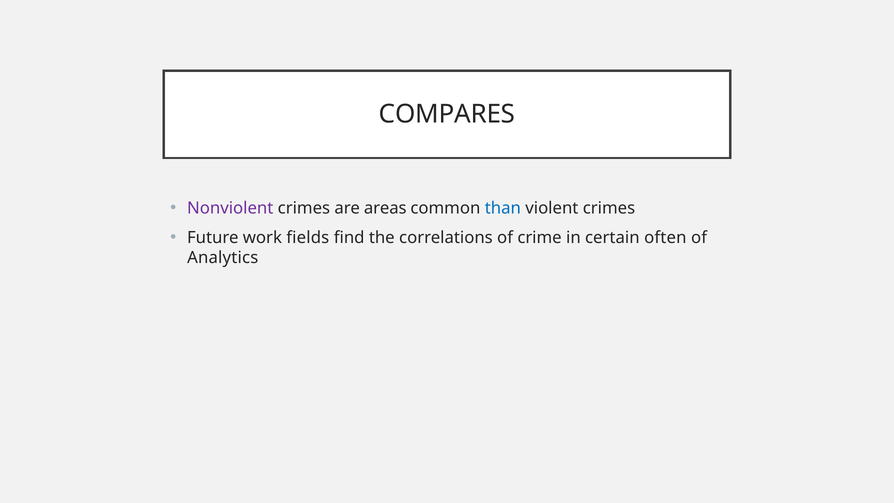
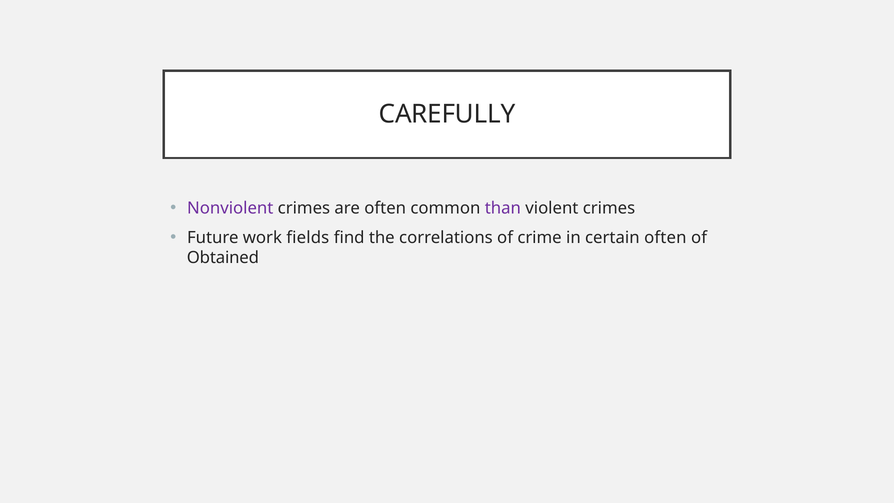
COMPARES: COMPARES -> CAREFULLY
are areas: areas -> often
than colour: blue -> purple
Analytics: Analytics -> Obtained
